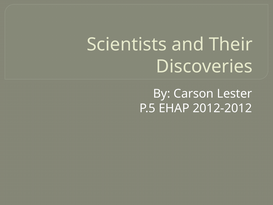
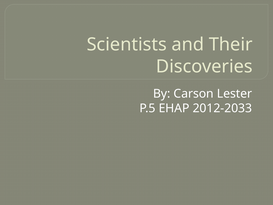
2012-2012: 2012-2012 -> 2012-2033
